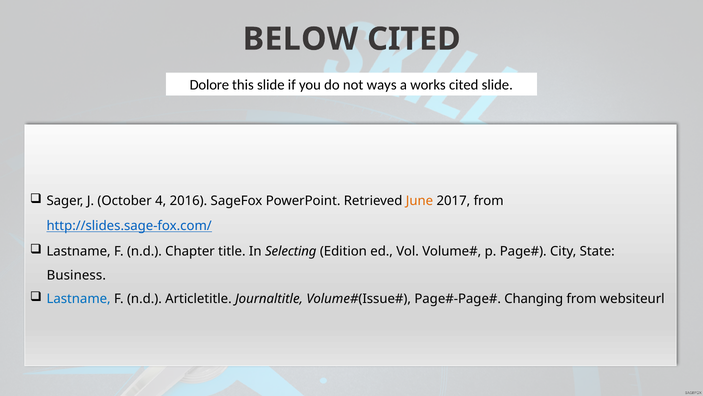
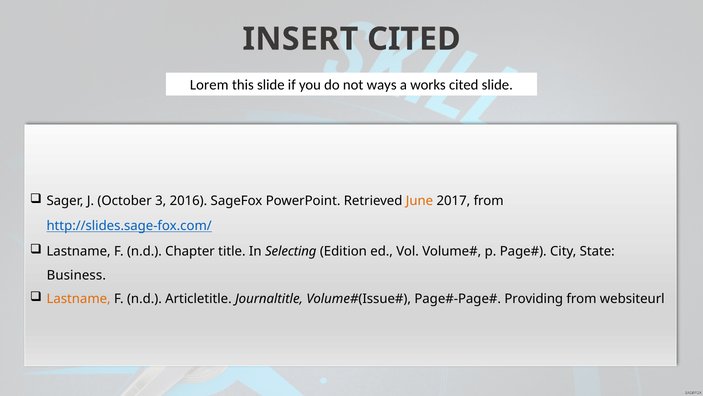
BELOW: BELOW -> INSERT
Dolore: Dolore -> Lorem
4: 4 -> 3
Lastname at (79, 299) colour: blue -> orange
Changing: Changing -> Providing
